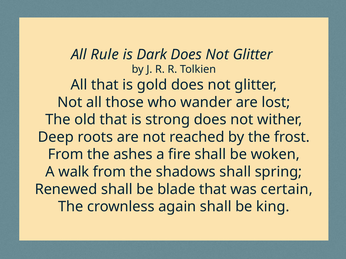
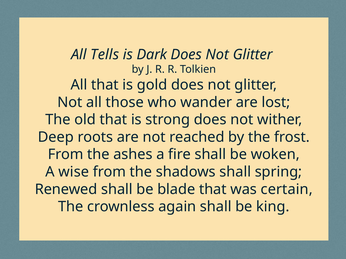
Rule: Rule -> Tells
walk: walk -> wise
